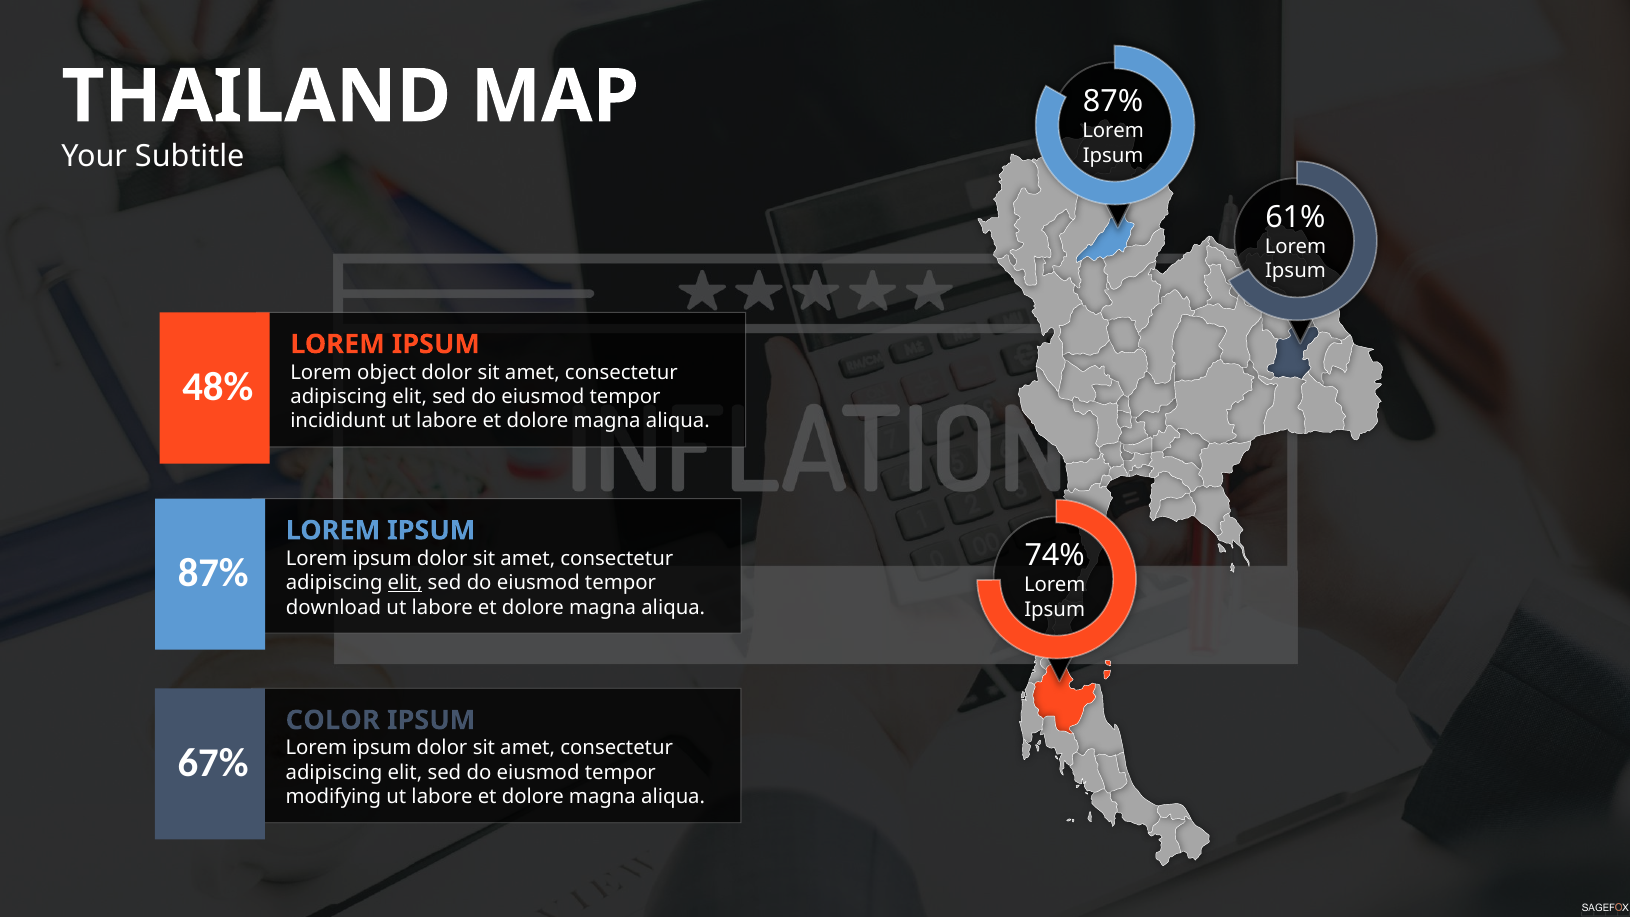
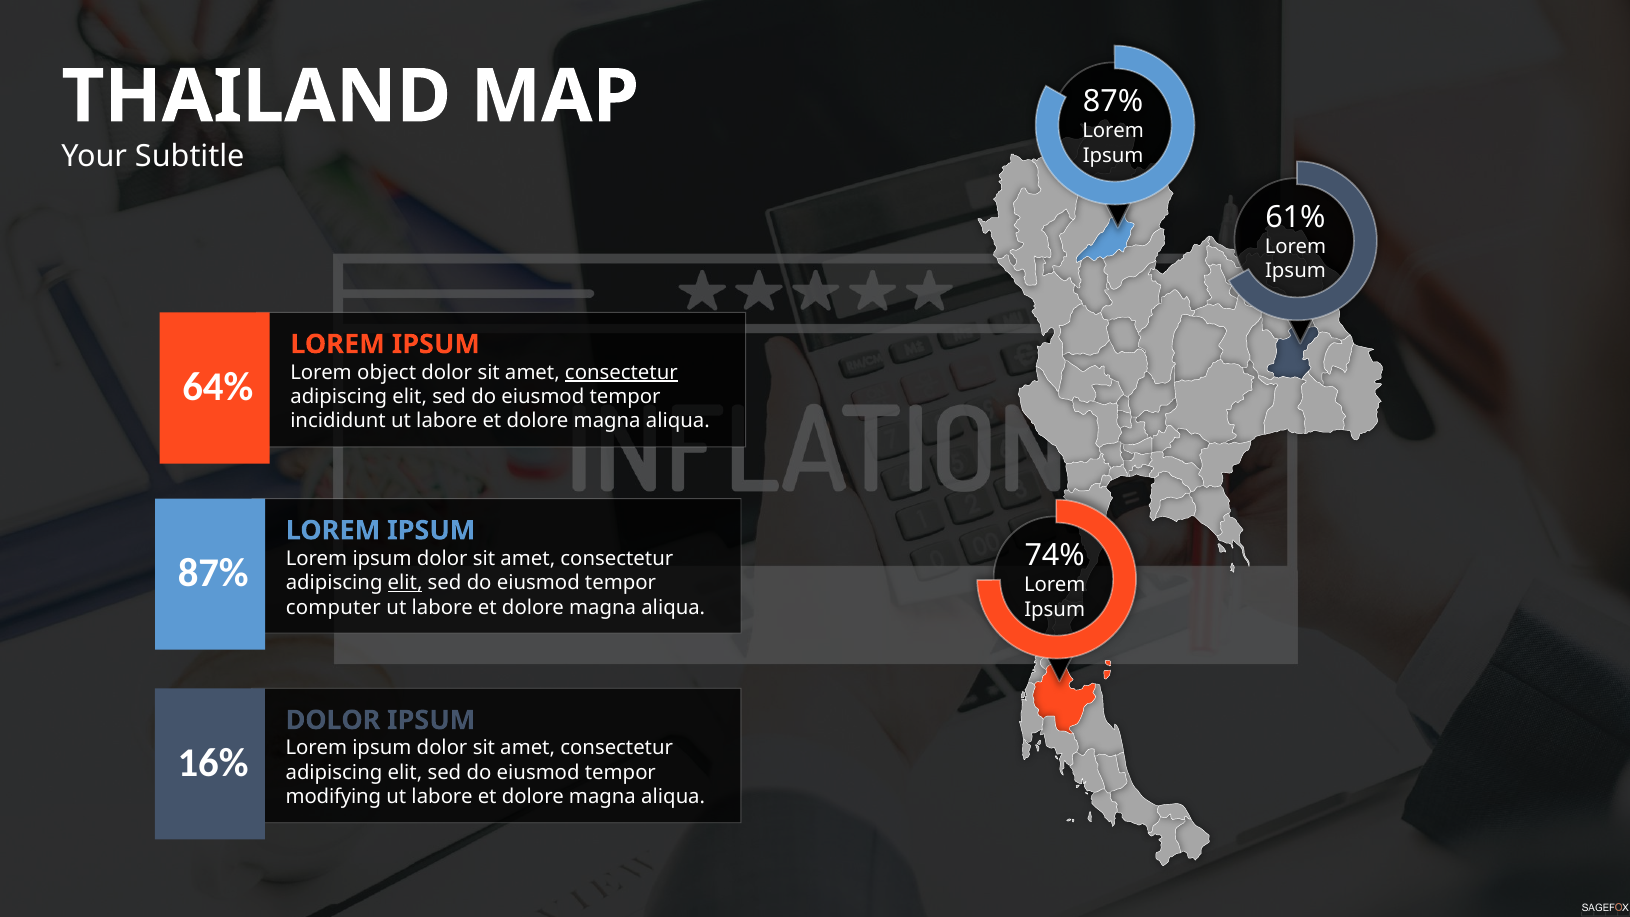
consectetur at (621, 372) underline: none -> present
48%: 48% -> 64%
download: download -> computer
COLOR at (333, 720): COLOR -> DOLOR
67%: 67% -> 16%
